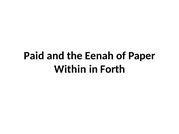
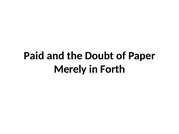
Eenah: Eenah -> Doubt
Within: Within -> Merely
